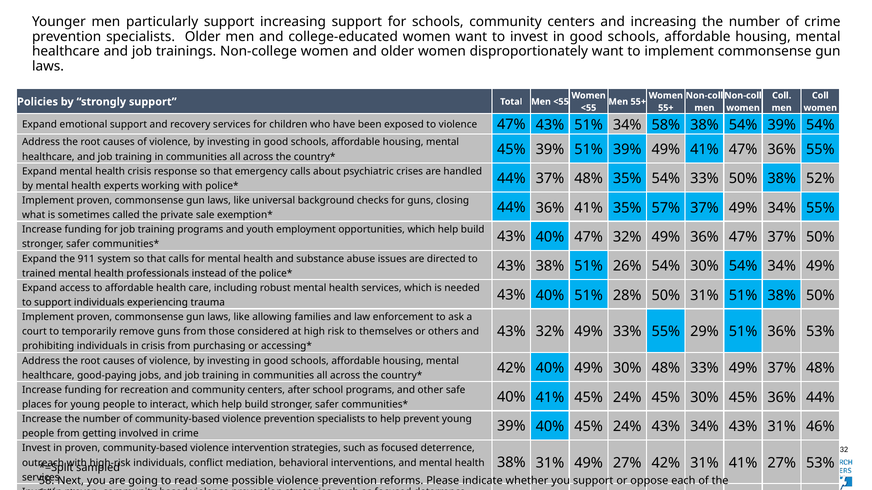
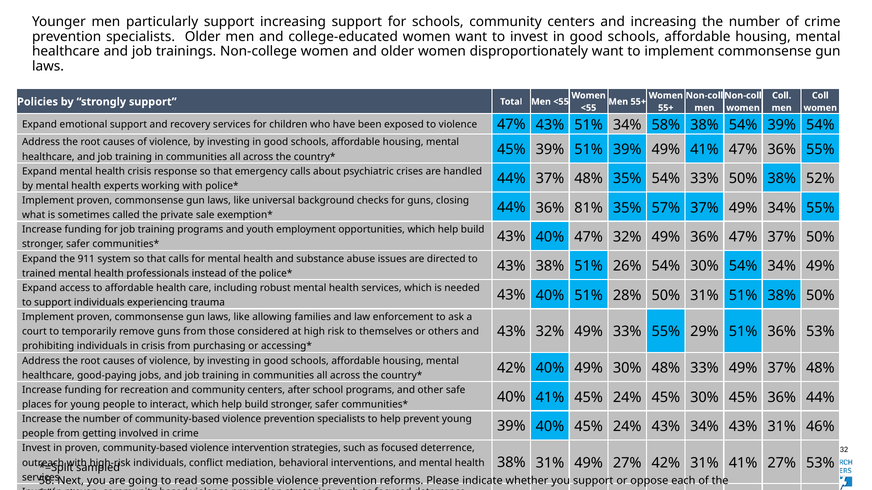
36% 41%: 41% -> 81%
